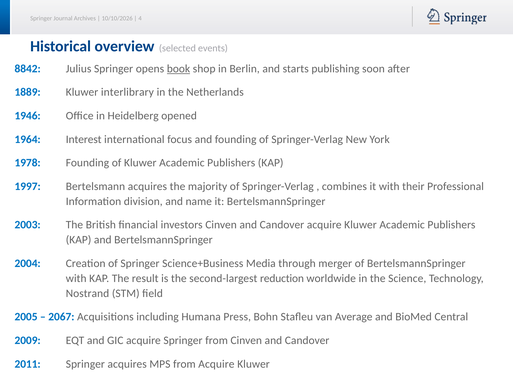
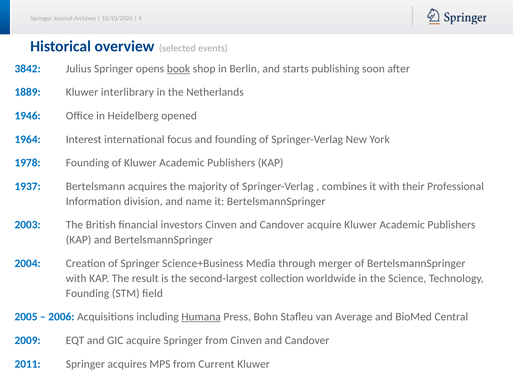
8842: 8842 -> 3842
1997: 1997 -> 1937
reduction: reduction -> collection
Nostrand at (88, 294): Nostrand -> Founding
2067: 2067 -> 2006
Humana underline: none -> present
from Acquire: Acquire -> Current
